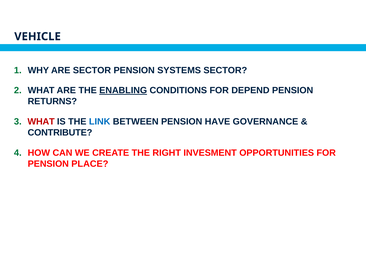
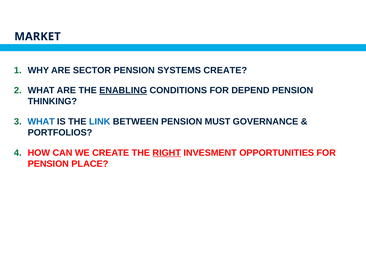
VEHICLE: VEHICLE -> MARKET
SYSTEMS SECTOR: SECTOR -> CREATE
RETURNS: RETURNS -> THINKING
WHAT at (41, 121) colour: red -> blue
HAVE: HAVE -> MUST
CONTRIBUTE: CONTRIBUTE -> PORTFOLIOS
RIGHT underline: none -> present
